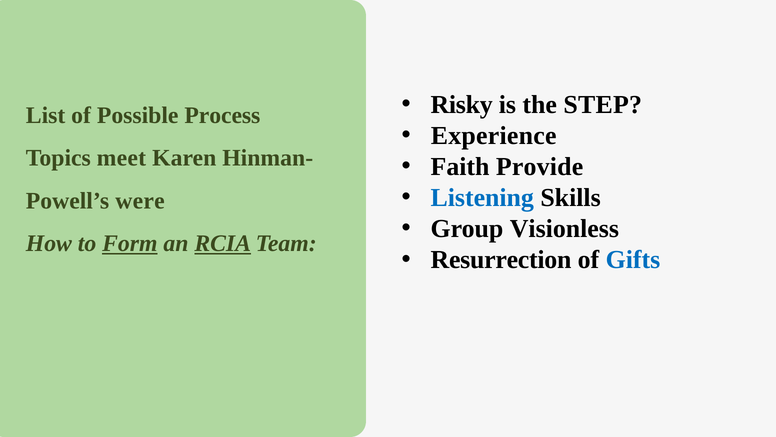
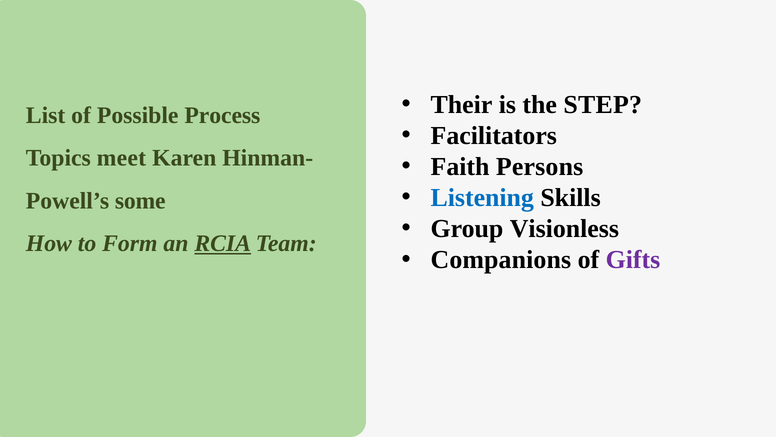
Risky: Risky -> Their
Experience: Experience -> Facilitators
Provide: Provide -> Persons
were: were -> some
Form underline: present -> none
Resurrection: Resurrection -> Companions
Gifts colour: blue -> purple
